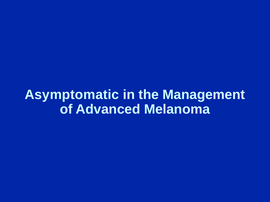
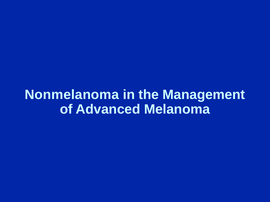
Asymptomatic: Asymptomatic -> Nonmelanoma
